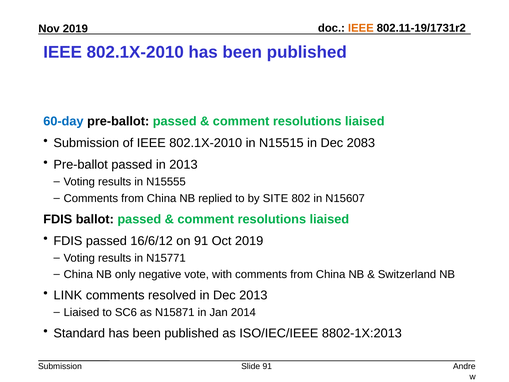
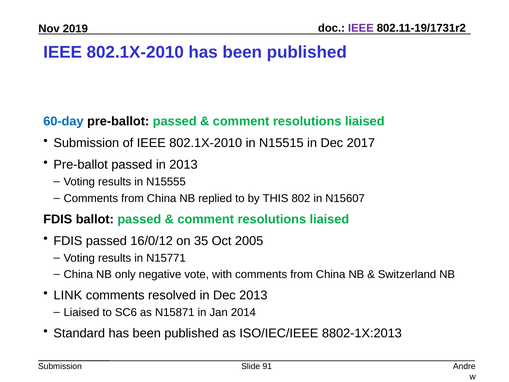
IEEE at (361, 28) colour: orange -> purple
2083: 2083 -> 2017
SITE: SITE -> THIS
16/6/12: 16/6/12 -> 16/0/12
on 91: 91 -> 35
Oct 2019: 2019 -> 2005
